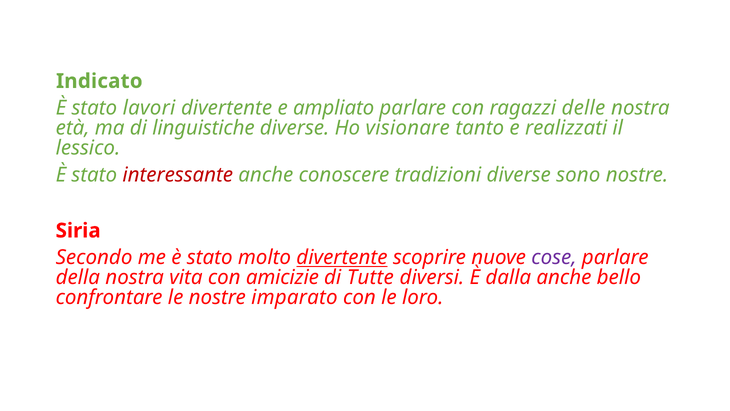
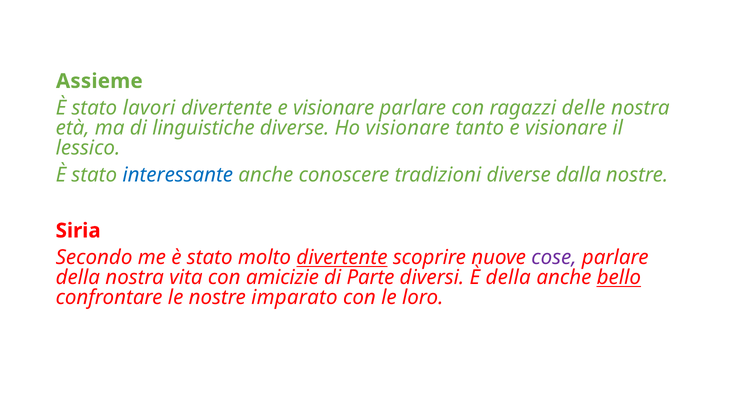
Indicato: Indicato -> Assieme
divertente e ampliato: ampliato -> visionare
tanto e realizzati: realizzati -> visionare
interessante colour: red -> blue
sono: sono -> dalla
Tutte: Tutte -> Parte
È dalla: dalla -> della
bello underline: none -> present
